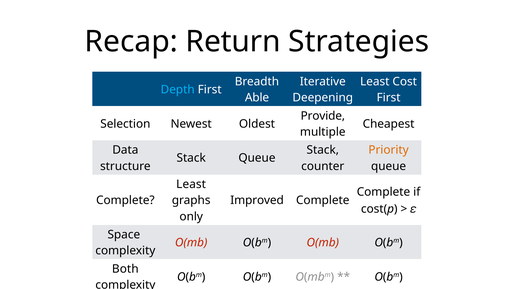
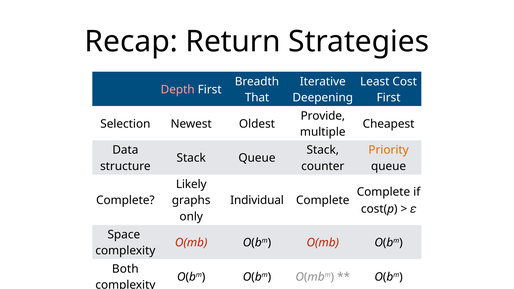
Depth colour: light blue -> pink
Able: Able -> That
Least at (191, 184): Least -> Likely
Improved: Improved -> Individual
